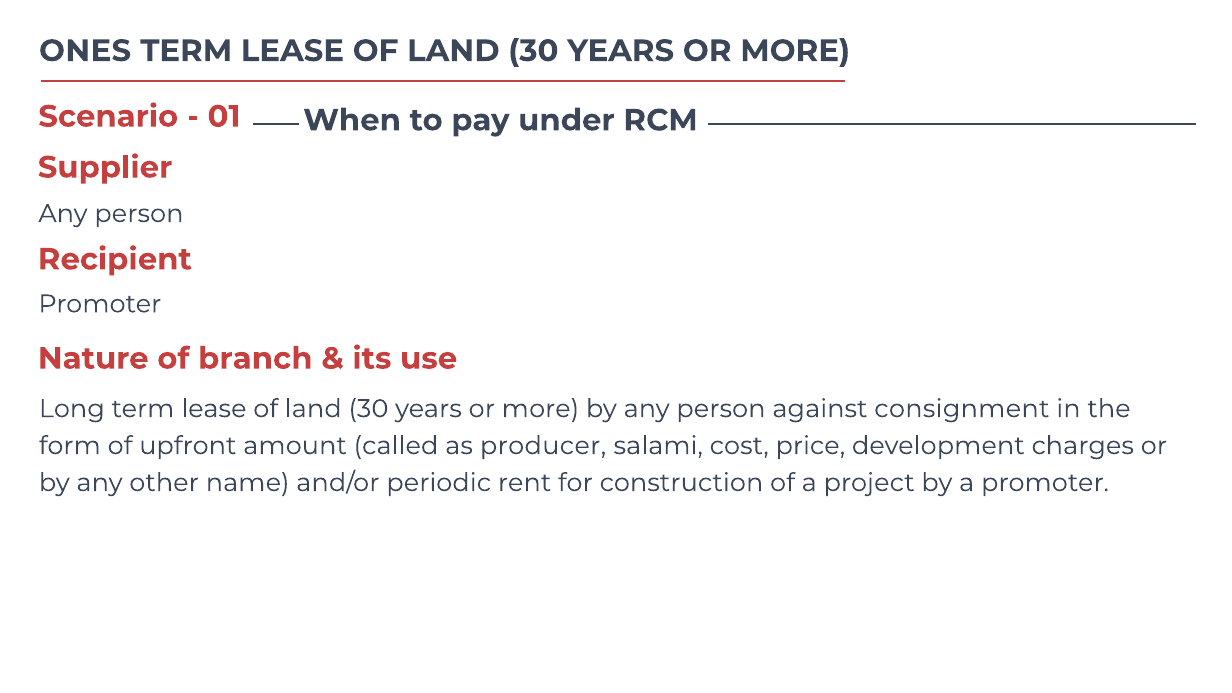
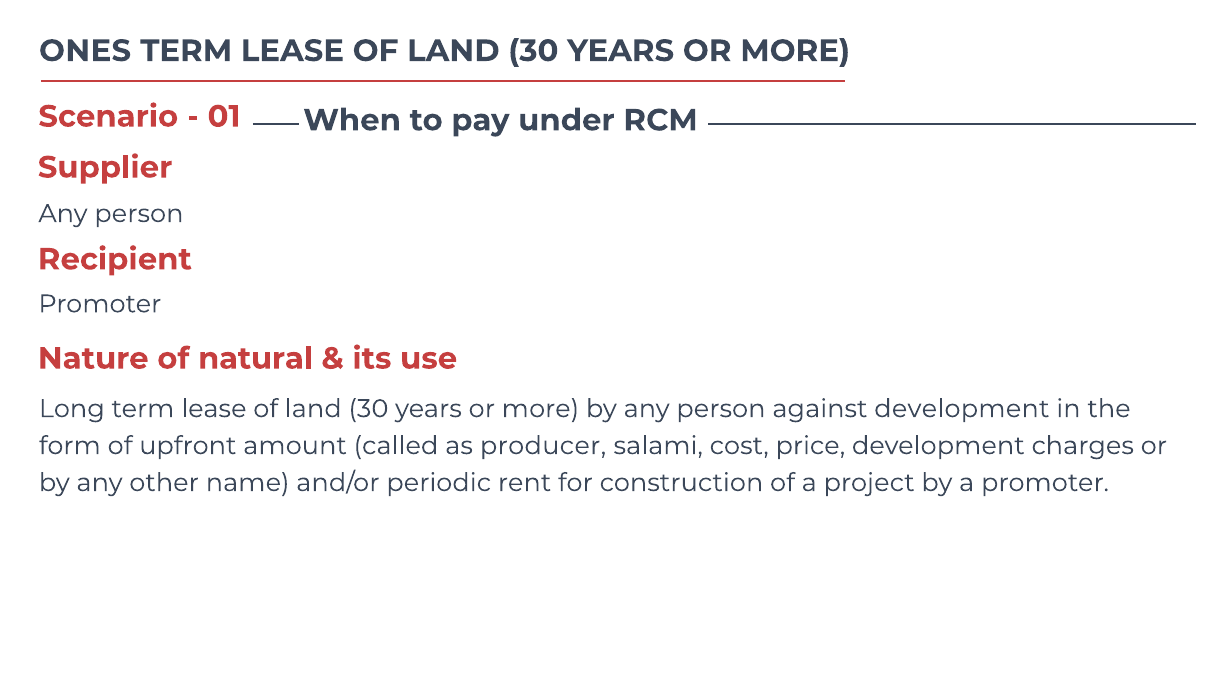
branch: branch -> natural
against consignment: consignment -> development
